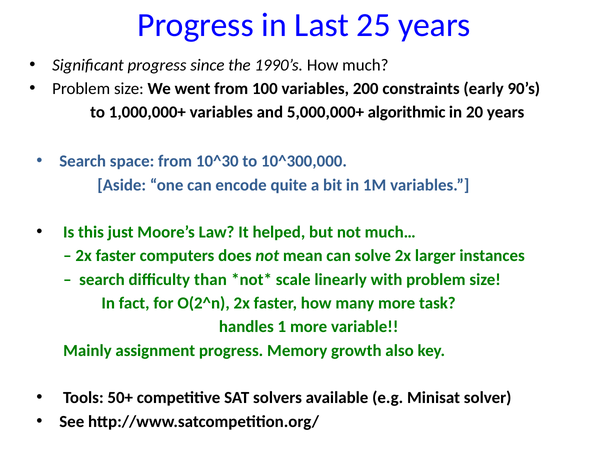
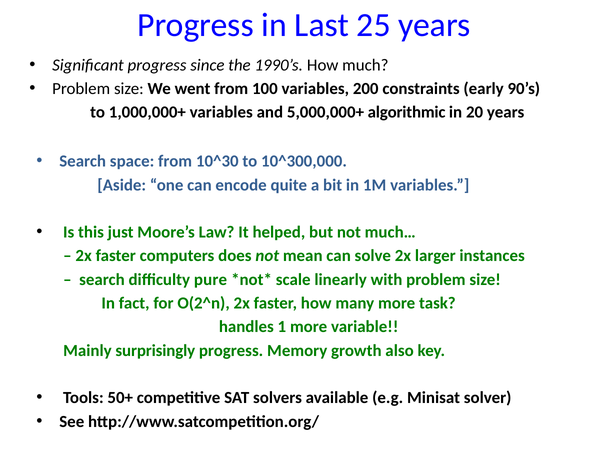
than: than -> pure
assignment: assignment -> surprisingly
